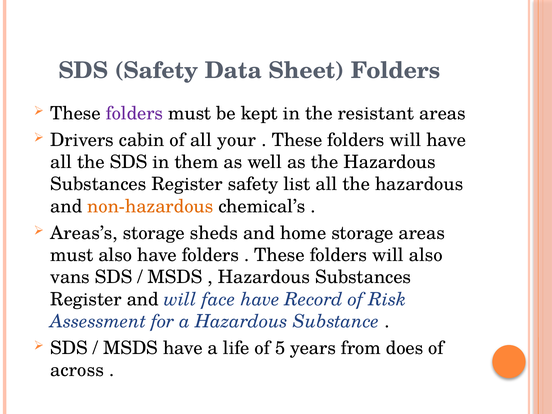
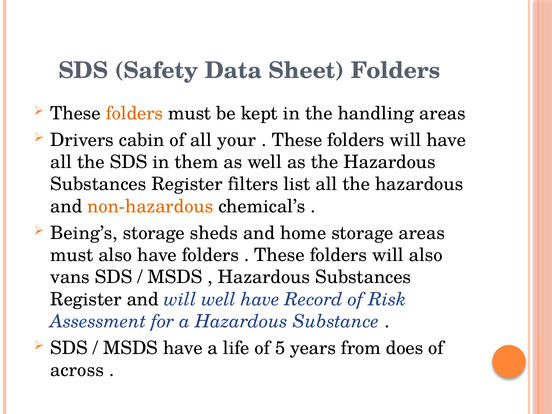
folders at (134, 113) colour: purple -> orange
resistant: resistant -> handling
Register safety: safety -> filters
Areas’s: Areas’s -> Being’s
will face: face -> well
